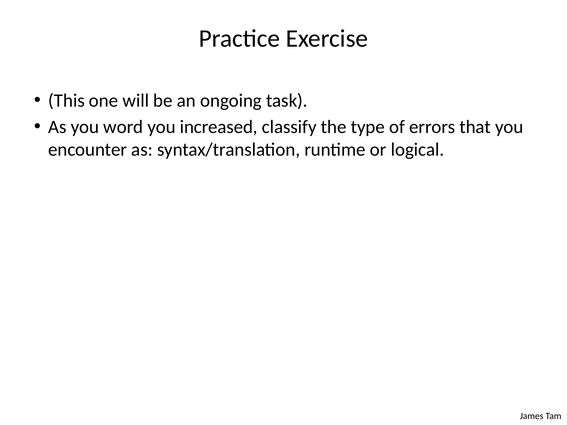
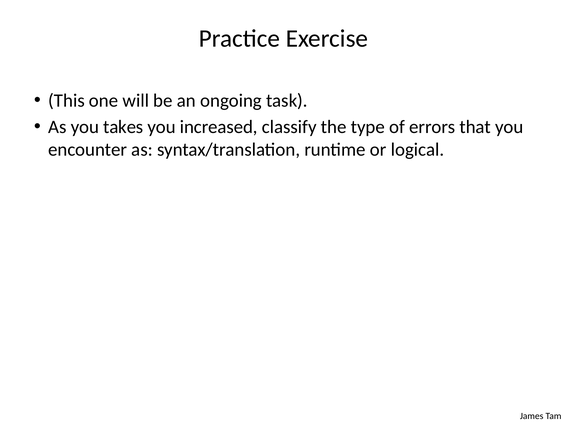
word: word -> takes
